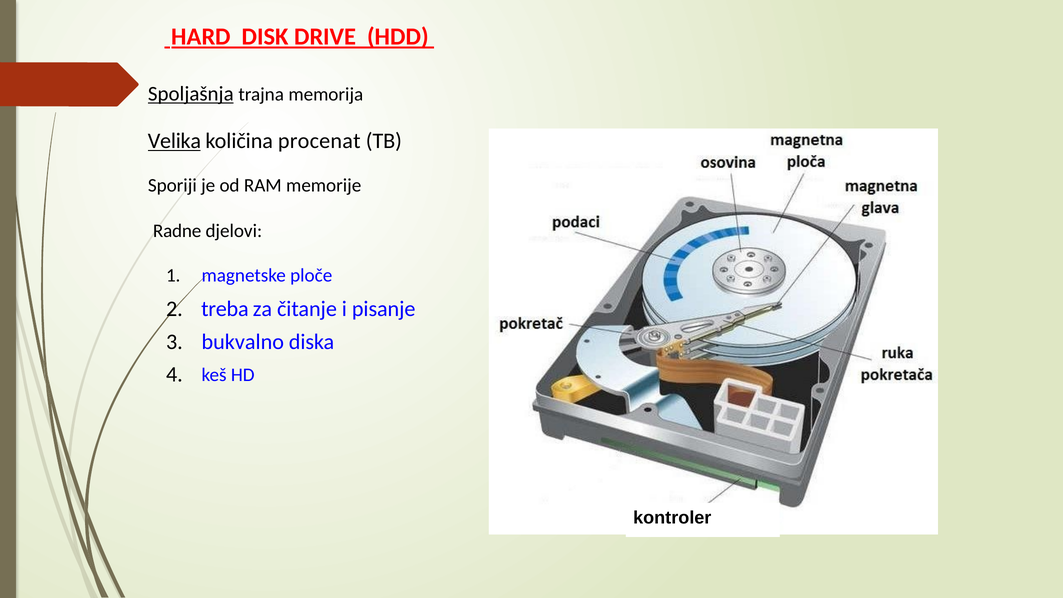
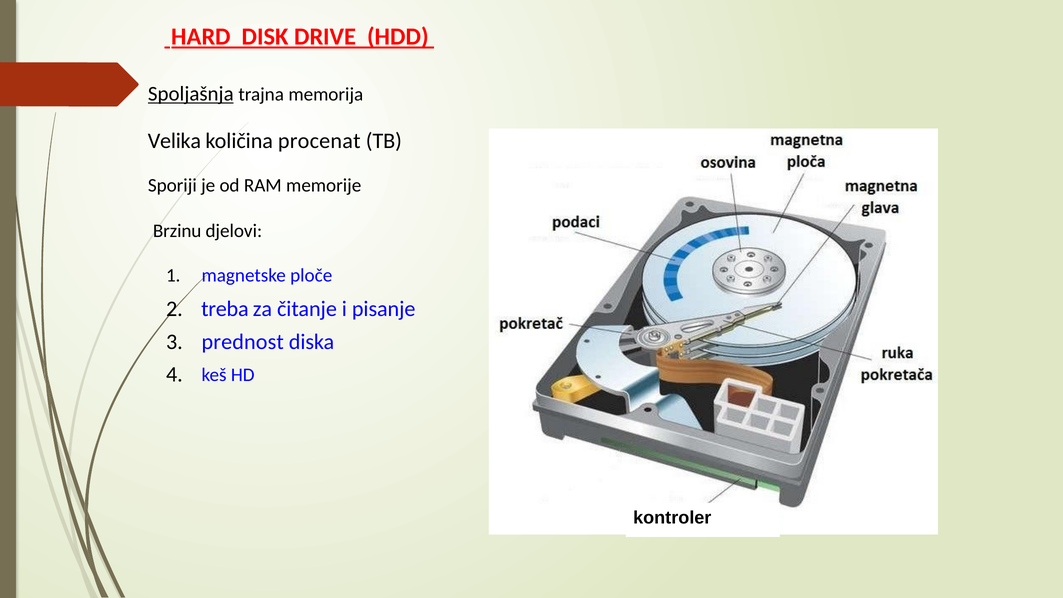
Velika underline: present -> none
Radne: Radne -> Brzinu
bukvalno: bukvalno -> prednost
